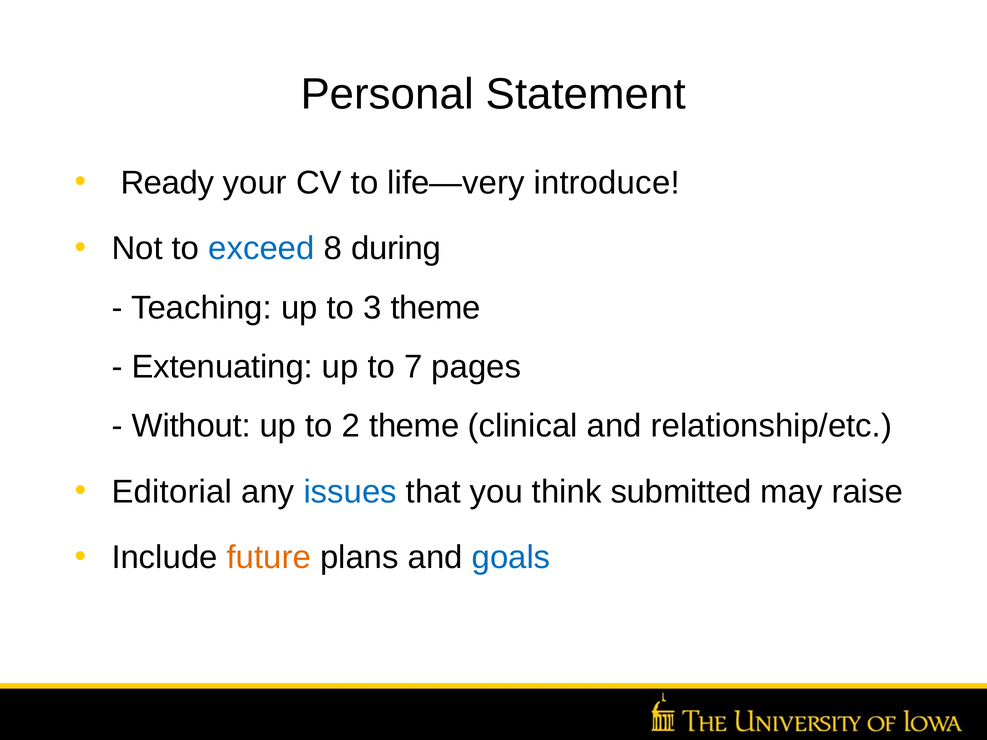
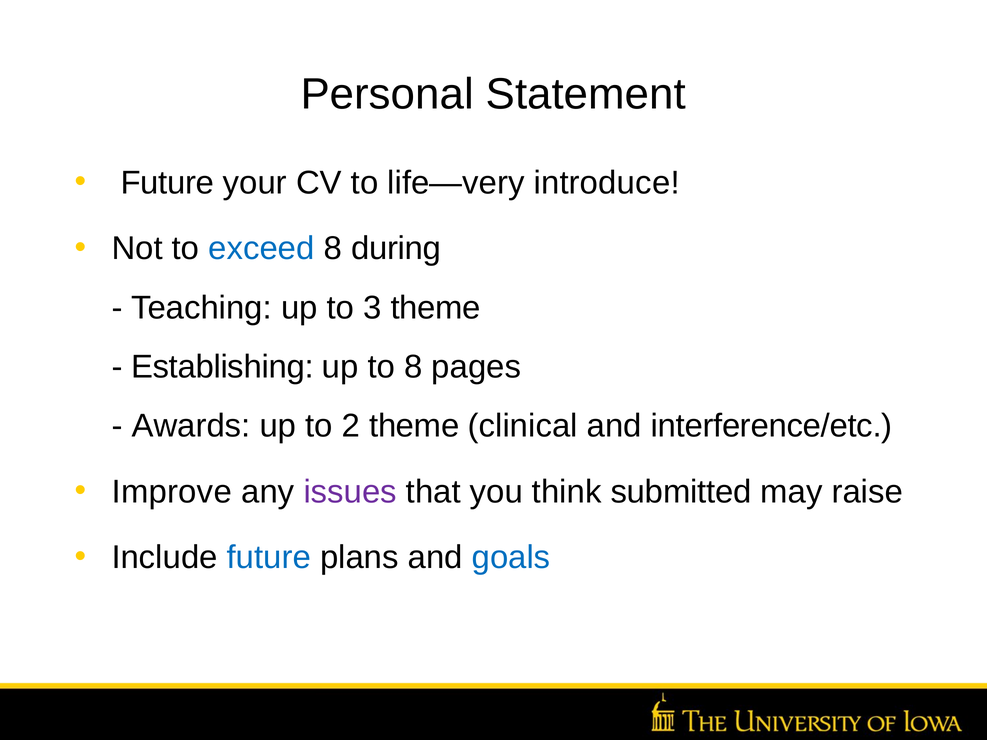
Ready at (167, 183): Ready -> Future
Extenuating: Extenuating -> Establishing
to 7: 7 -> 8
Without: Without -> Awards
relationship/etc: relationship/etc -> interference/etc
Editorial: Editorial -> Improve
issues colour: blue -> purple
future at (269, 558) colour: orange -> blue
